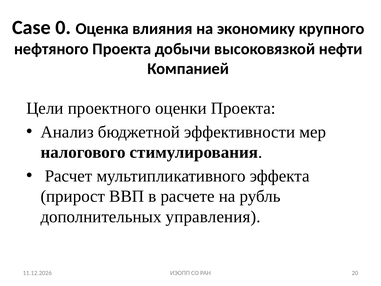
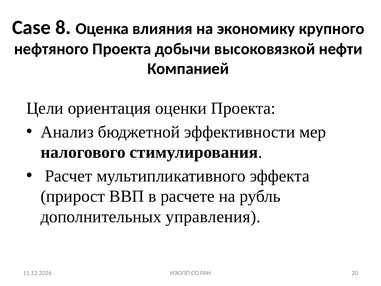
0: 0 -> 8
проектного: проектного -> ориентация
